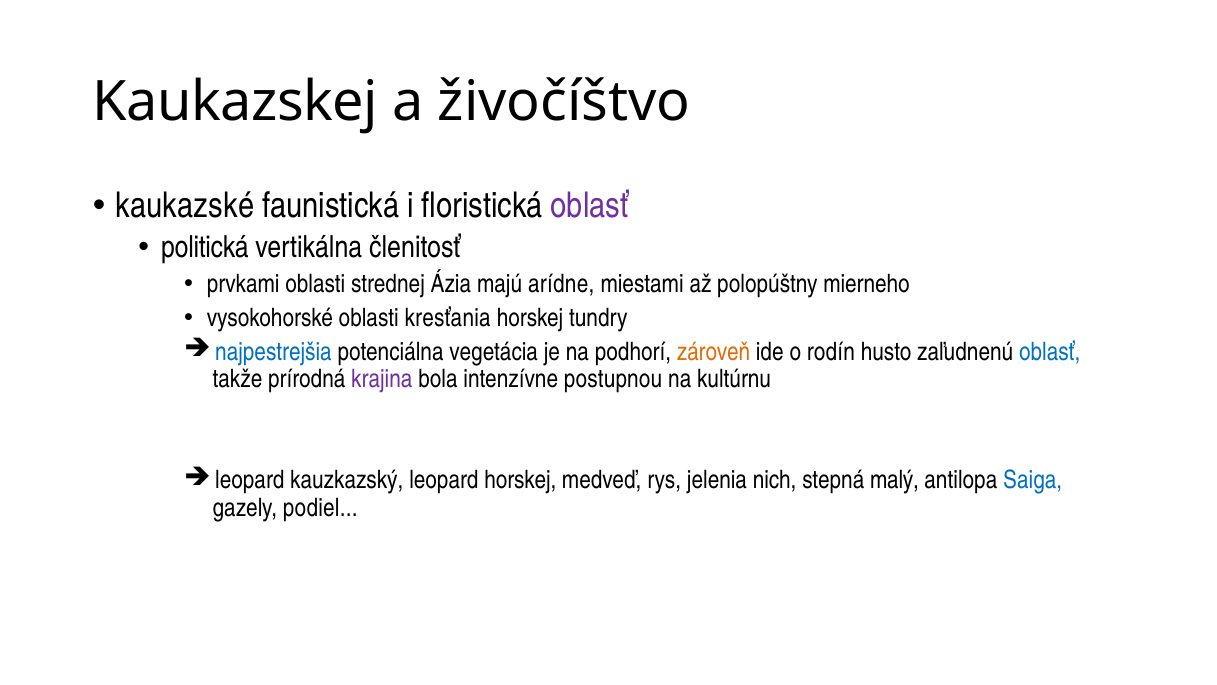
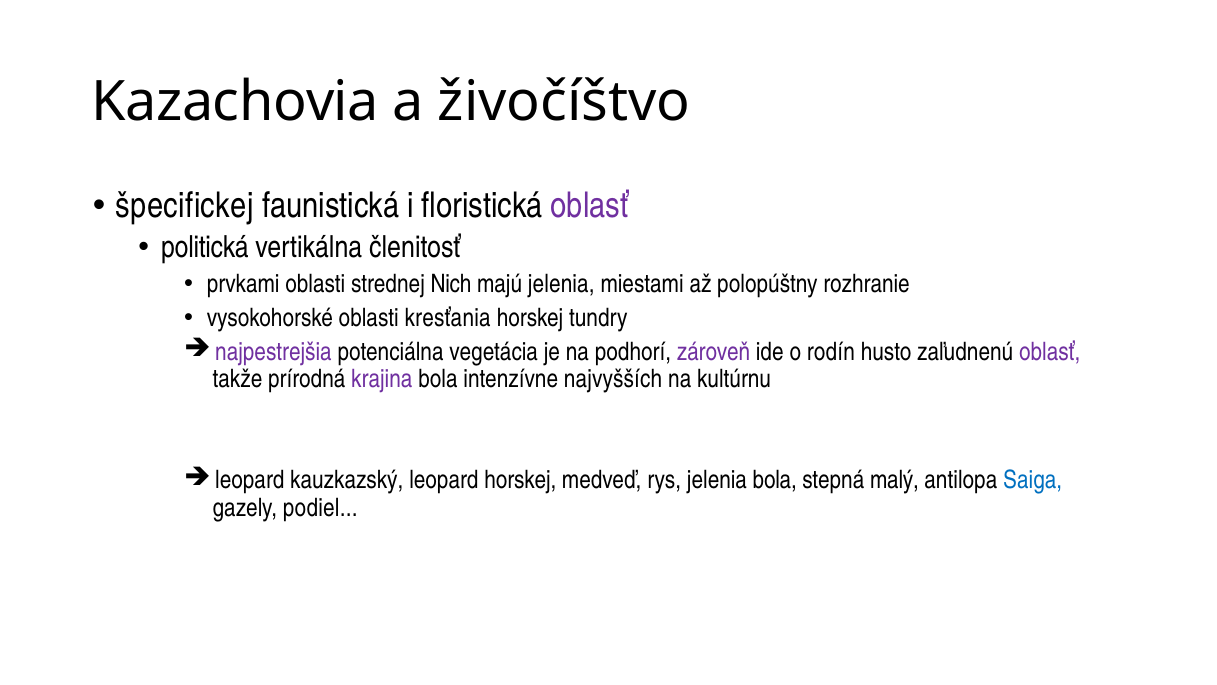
Kaukazskej: Kaukazskej -> Kazachovia
kaukazské: kaukazské -> špecifickej
Ázia: Ázia -> Nich
majú arídne: arídne -> jelenia
mierneho: mierneho -> rozhranie
najpestrejšia colour: blue -> purple
zároveň colour: orange -> purple
oblasť at (1050, 352) colour: blue -> purple
postupnou: postupnou -> najvyšších
jelenia nich: nich -> bola
